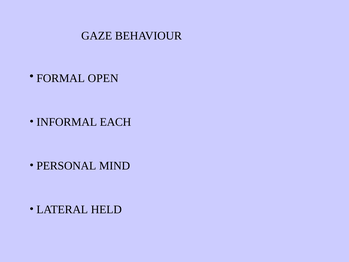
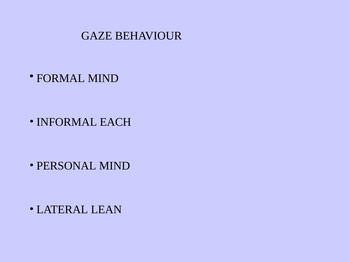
FORMAL OPEN: OPEN -> MIND
HELD: HELD -> LEAN
